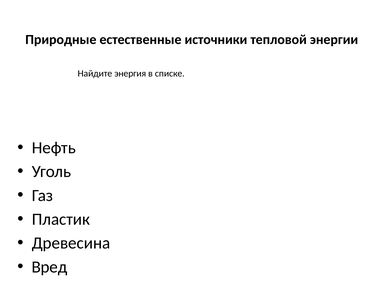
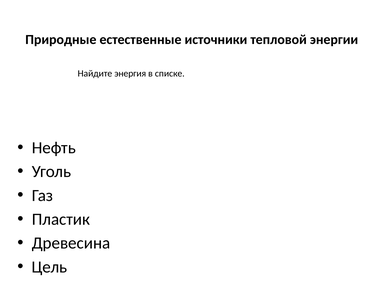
Вред: Вред -> Цель
